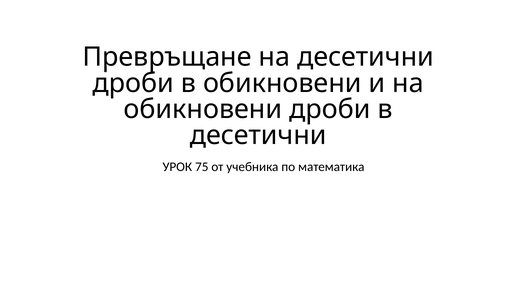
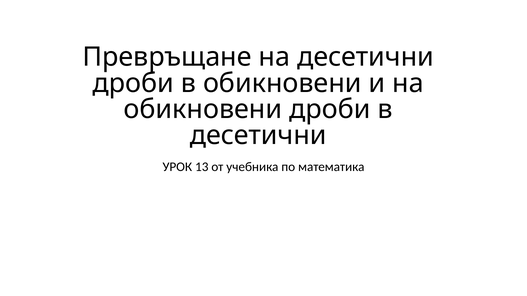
75: 75 -> 13
